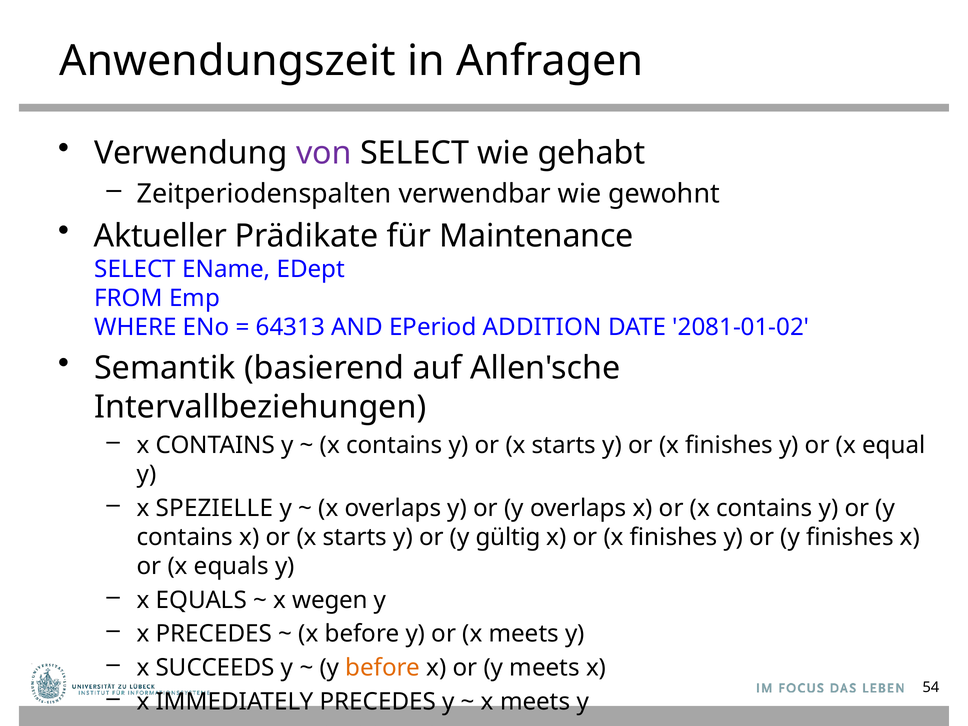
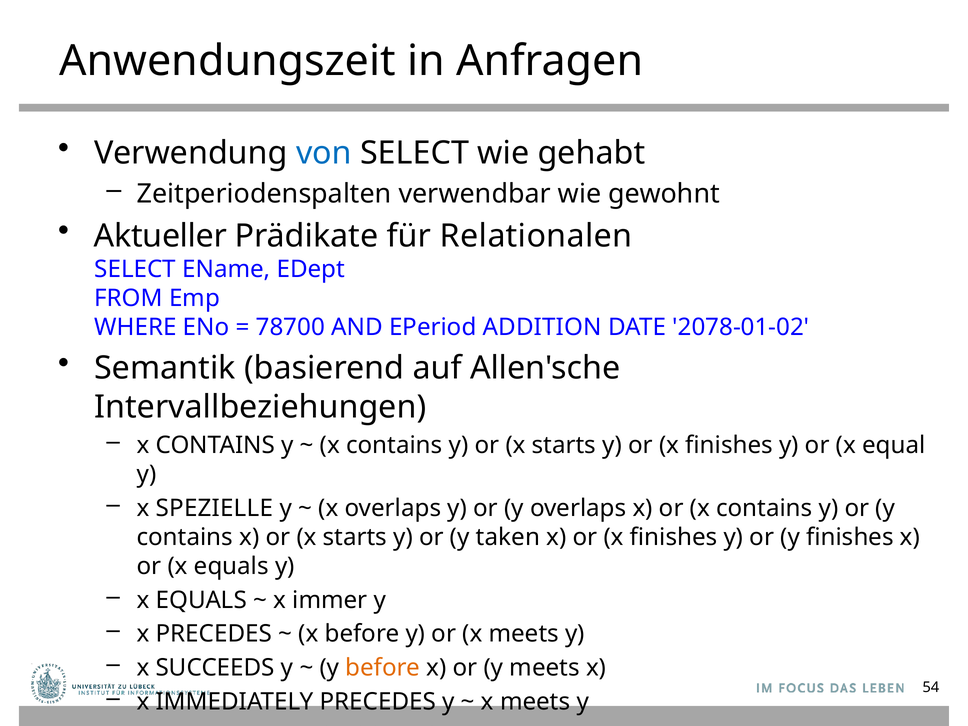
von colour: purple -> blue
Maintenance: Maintenance -> Relationalen
64313: 64313 -> 78700
2081-01-02: 2081-01-02 -> 2078-01-02
gültig: gültig -> taken
wegen: wegen -> immer
